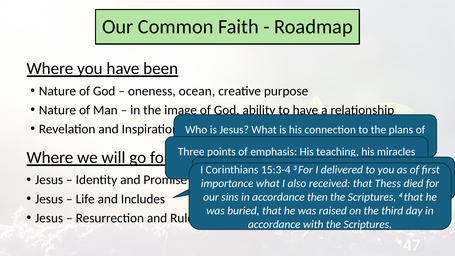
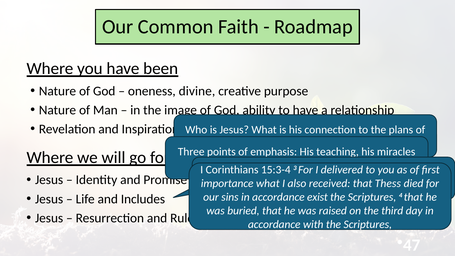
ocean: ocean -> divine
then: then -> exist
